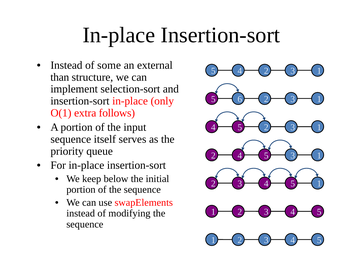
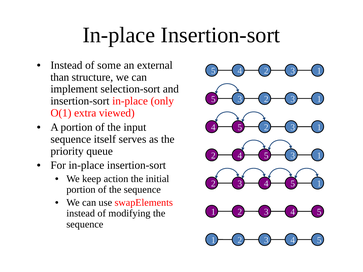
6 at (240, 99): 6 -> 3
follows: follows -> viewed
below: below -> action
